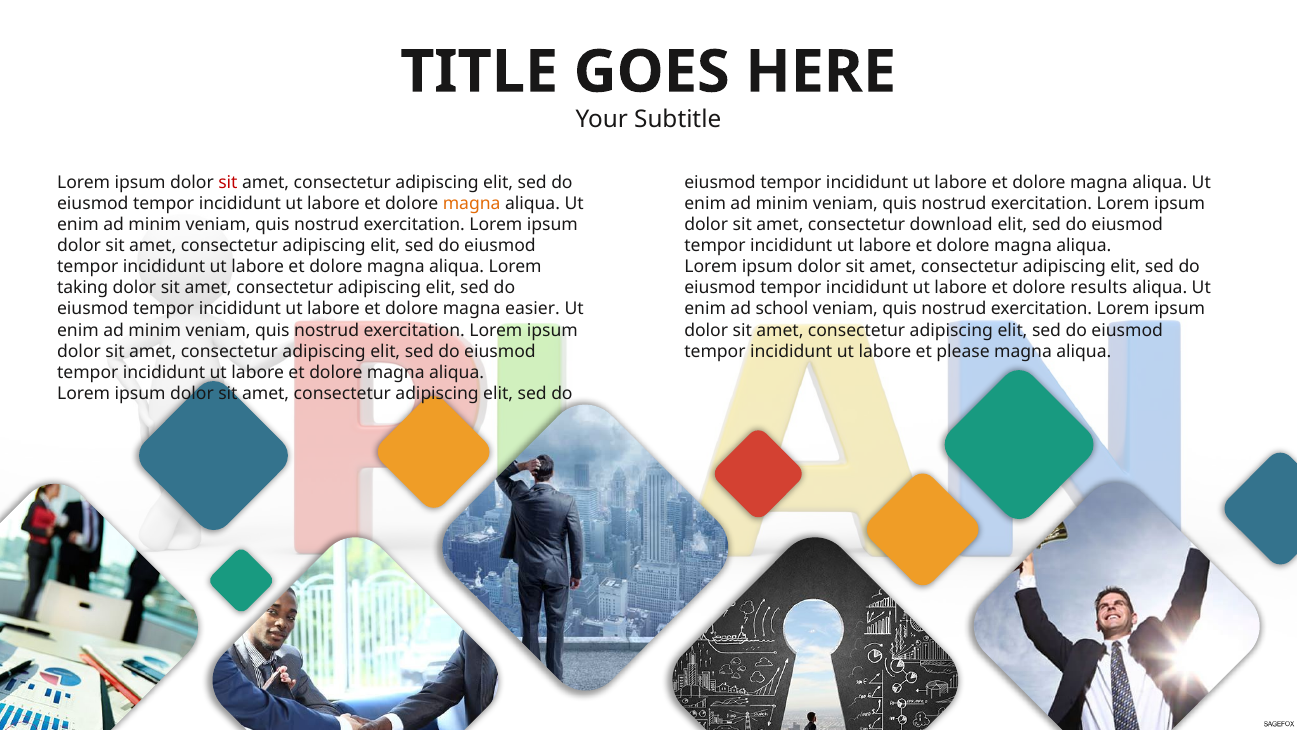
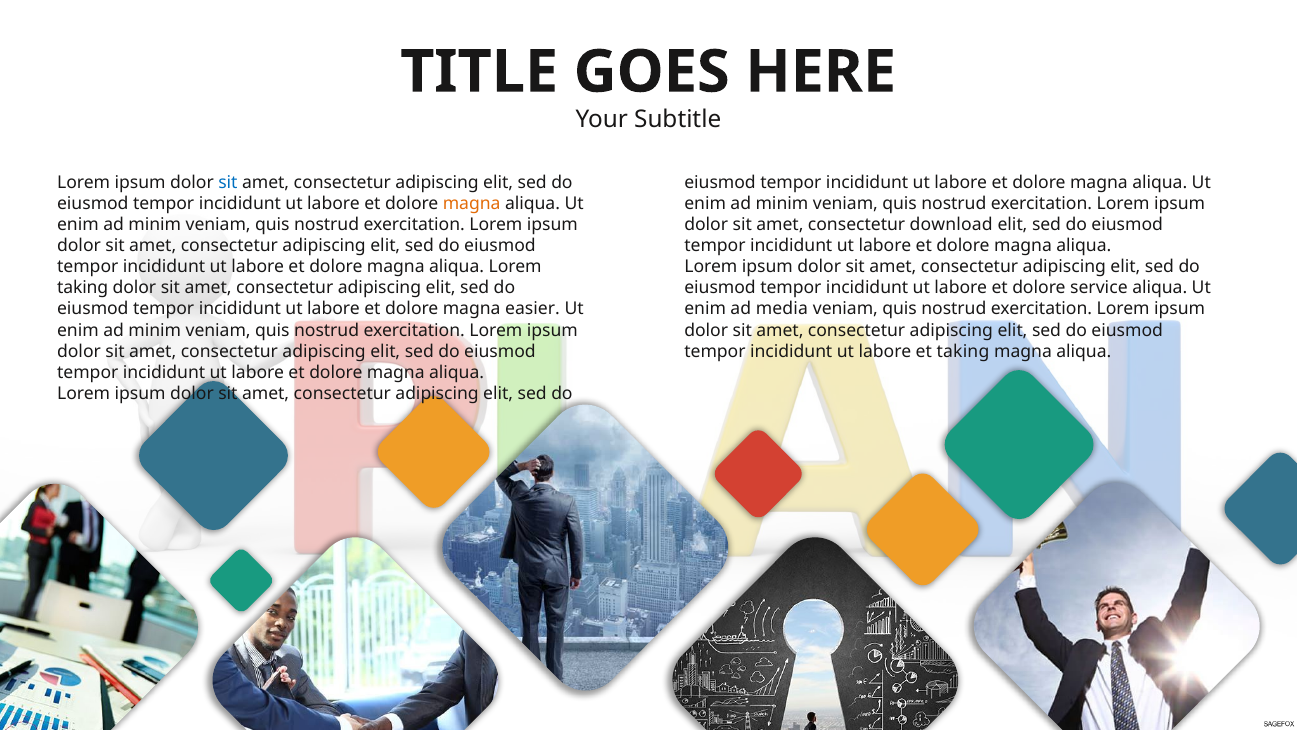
sit at (228, 182) colour: red -> blue
results: results -> service
school: school -> media
et please: please -> taking
